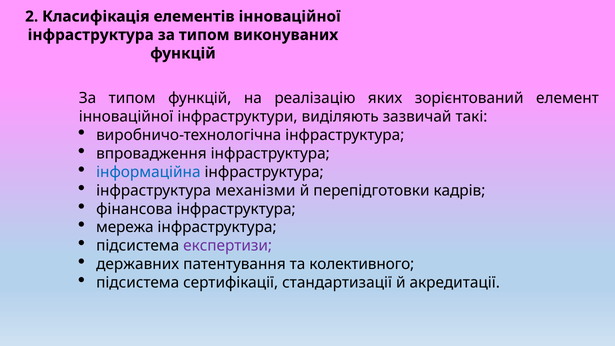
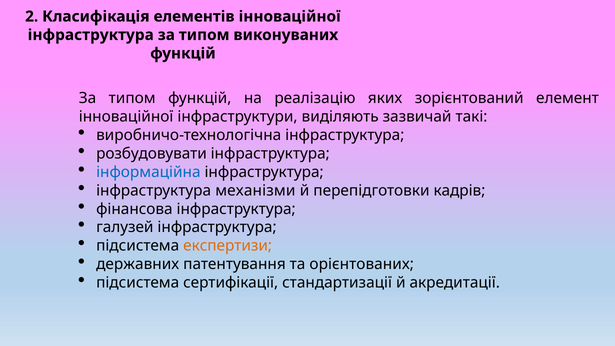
впровадження: впровадження -> розбудовувати
мережа: мережа -> галузей
експертизи colour: purple -> orange
колективного: колективного -> орієнтованих
